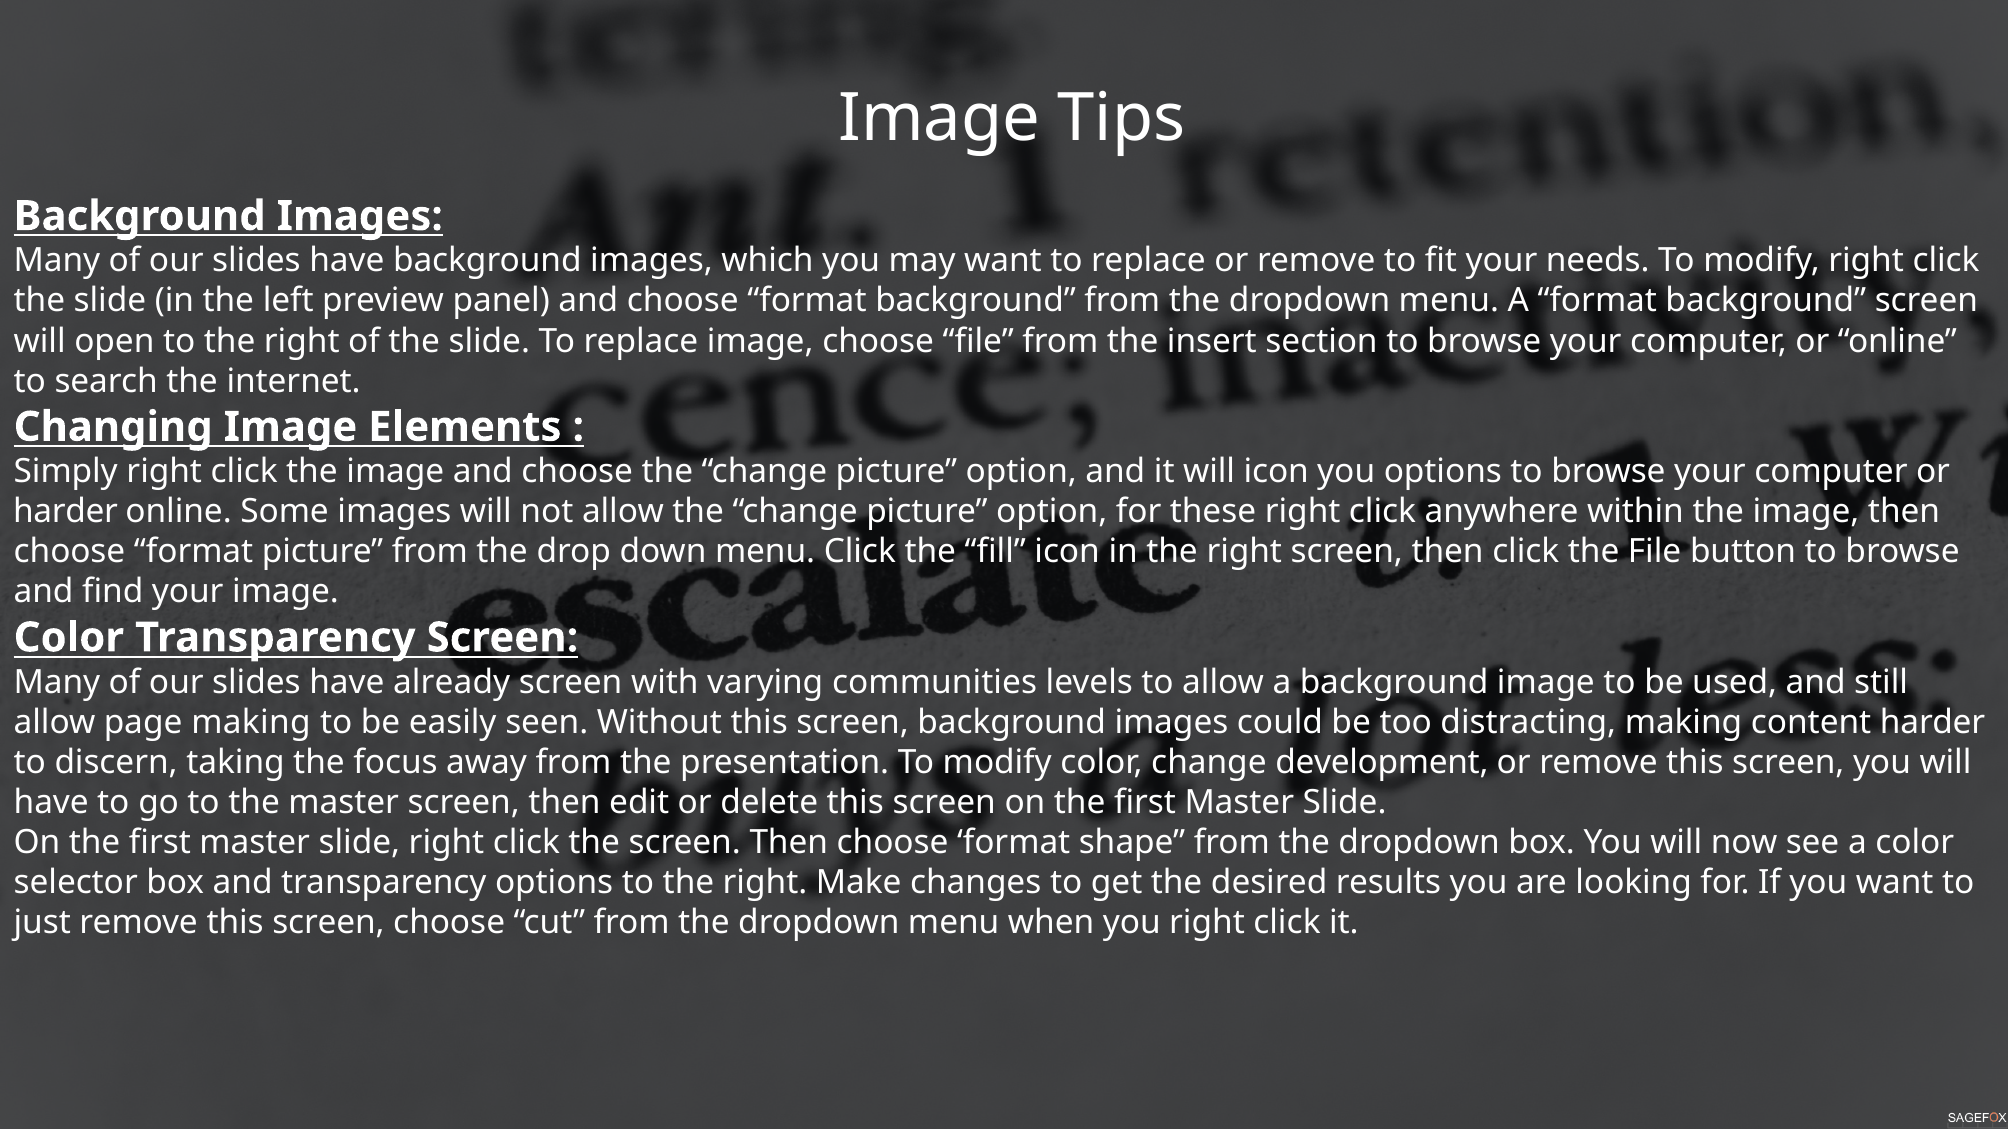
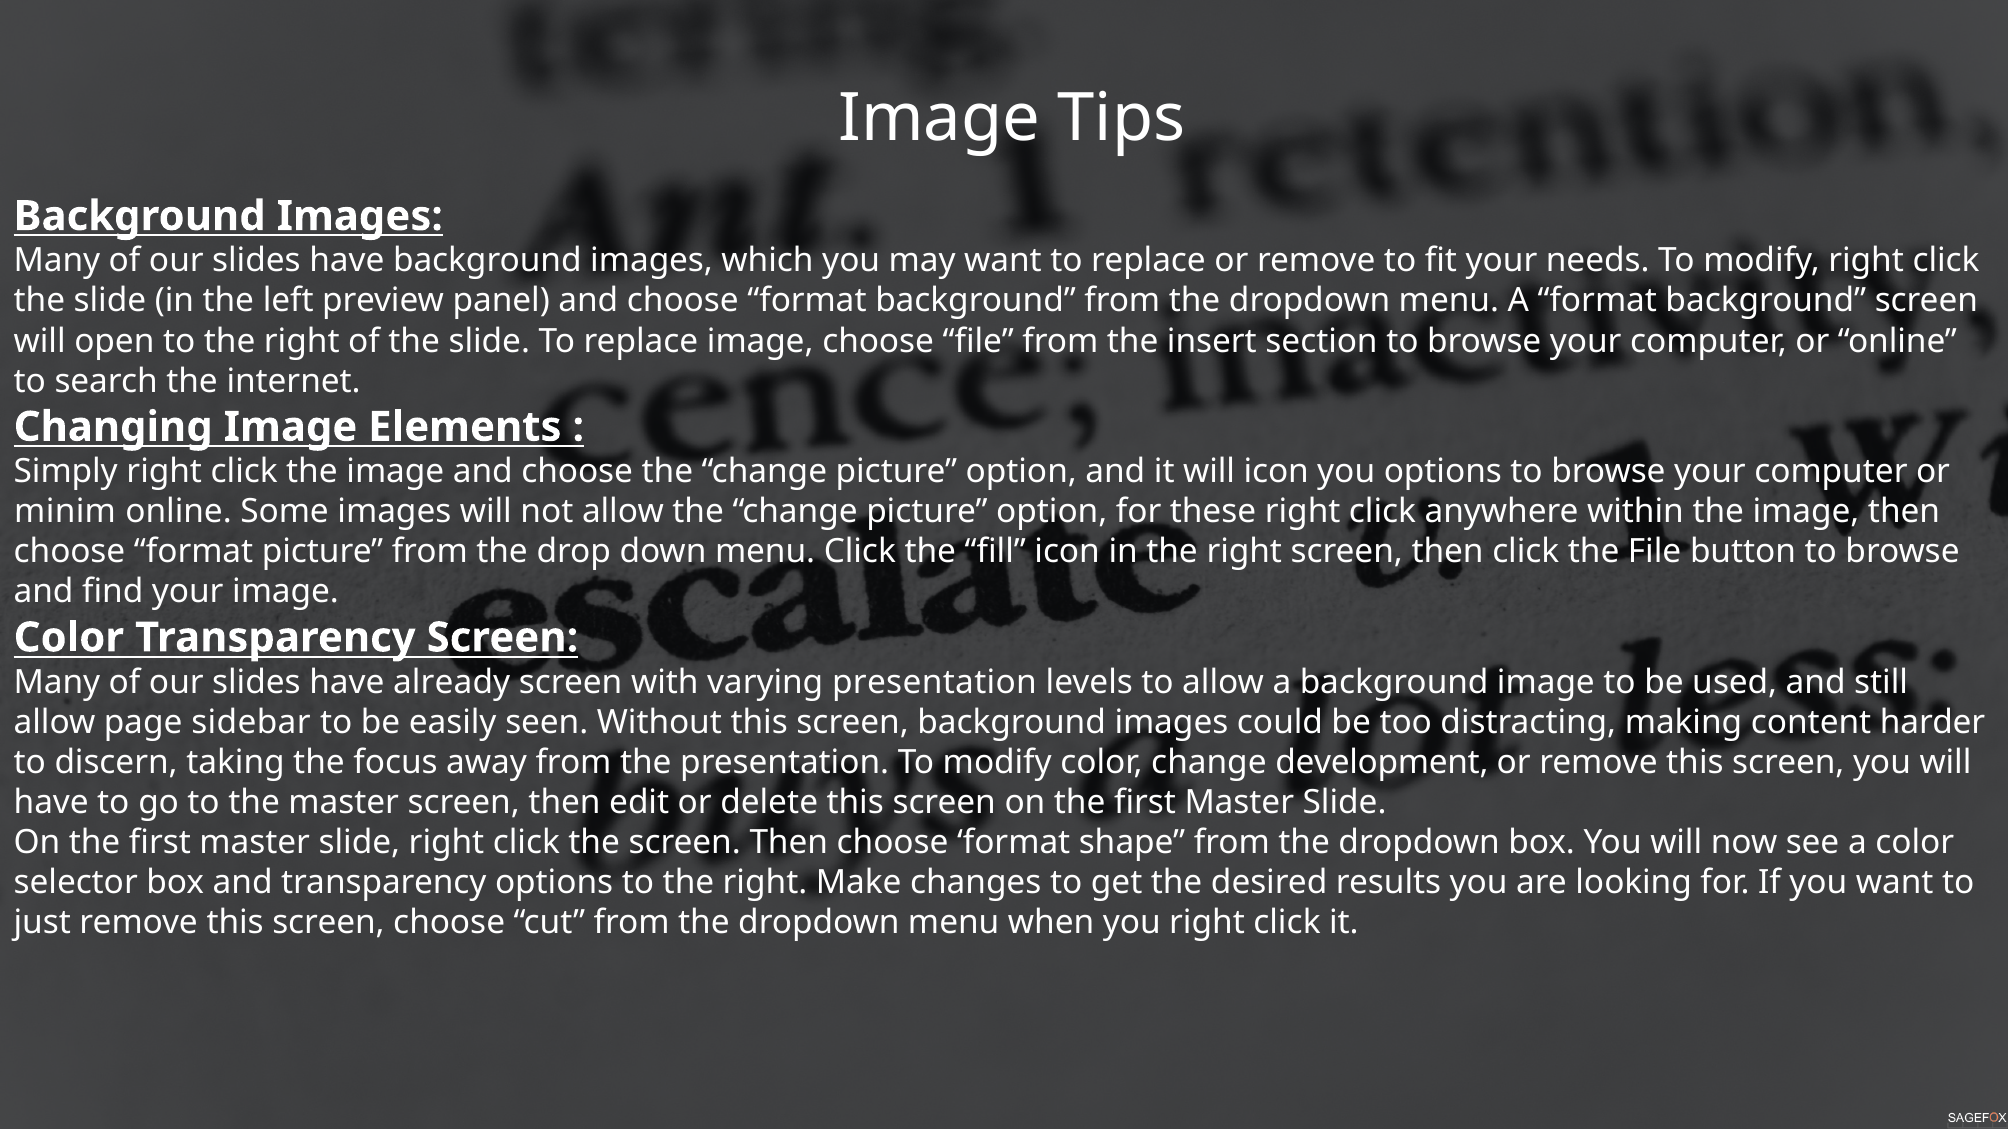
harder at (65, 512): harder -> minim
varying communities: communities -> presentation
page making: making -> sidebar
